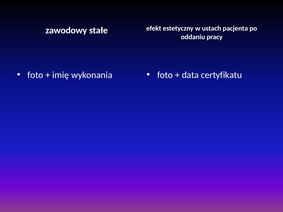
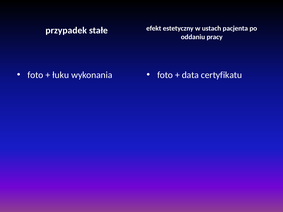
zawodowy: zawodowy -> przypadek
imię: imię -> łuku
